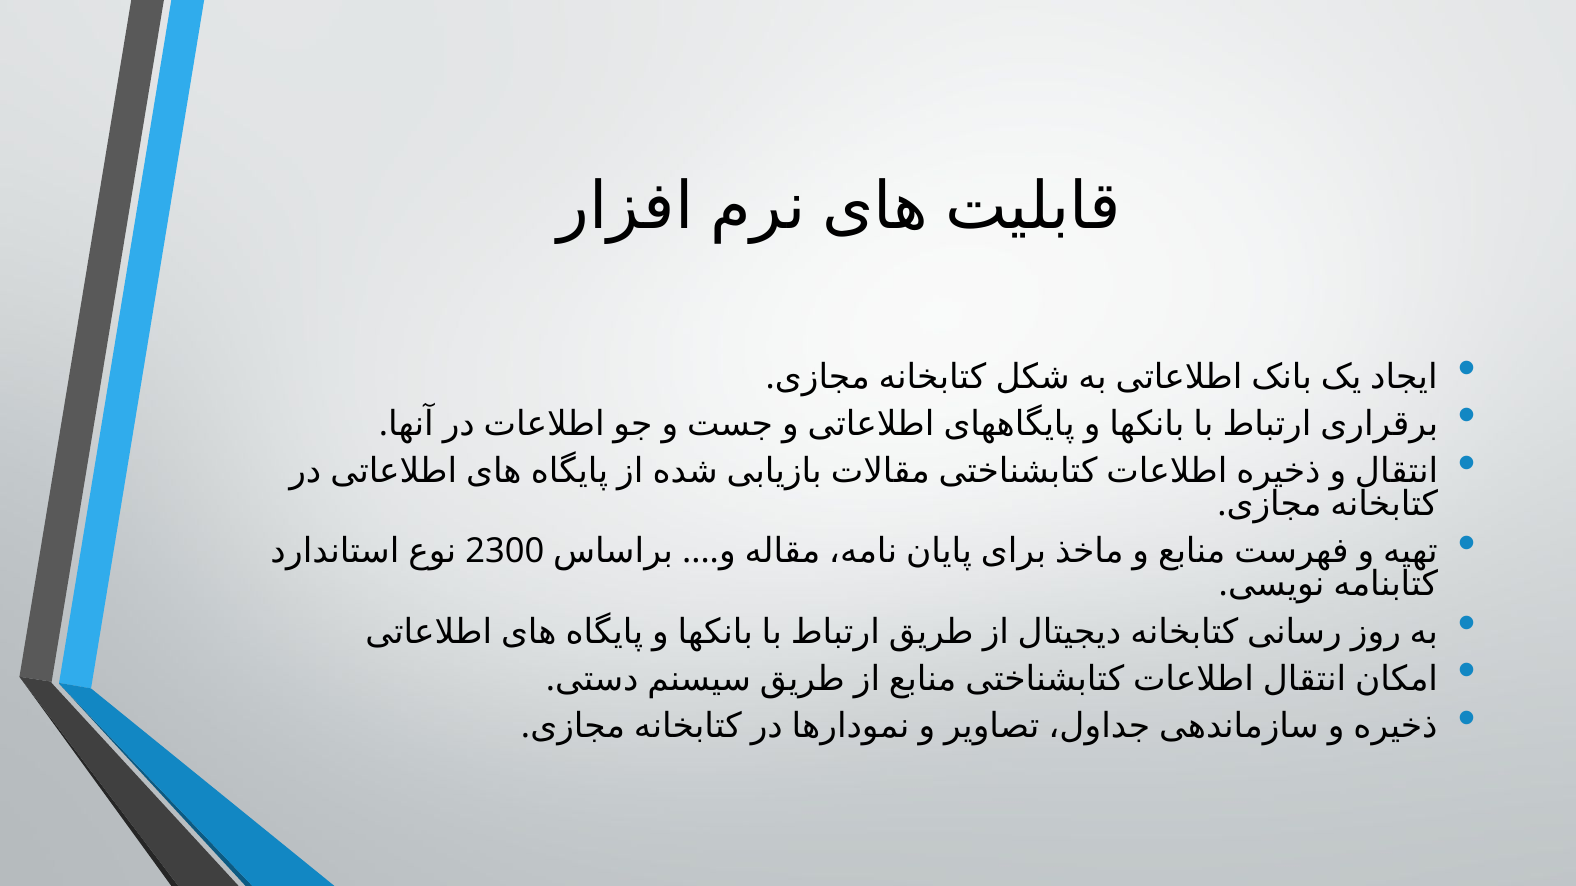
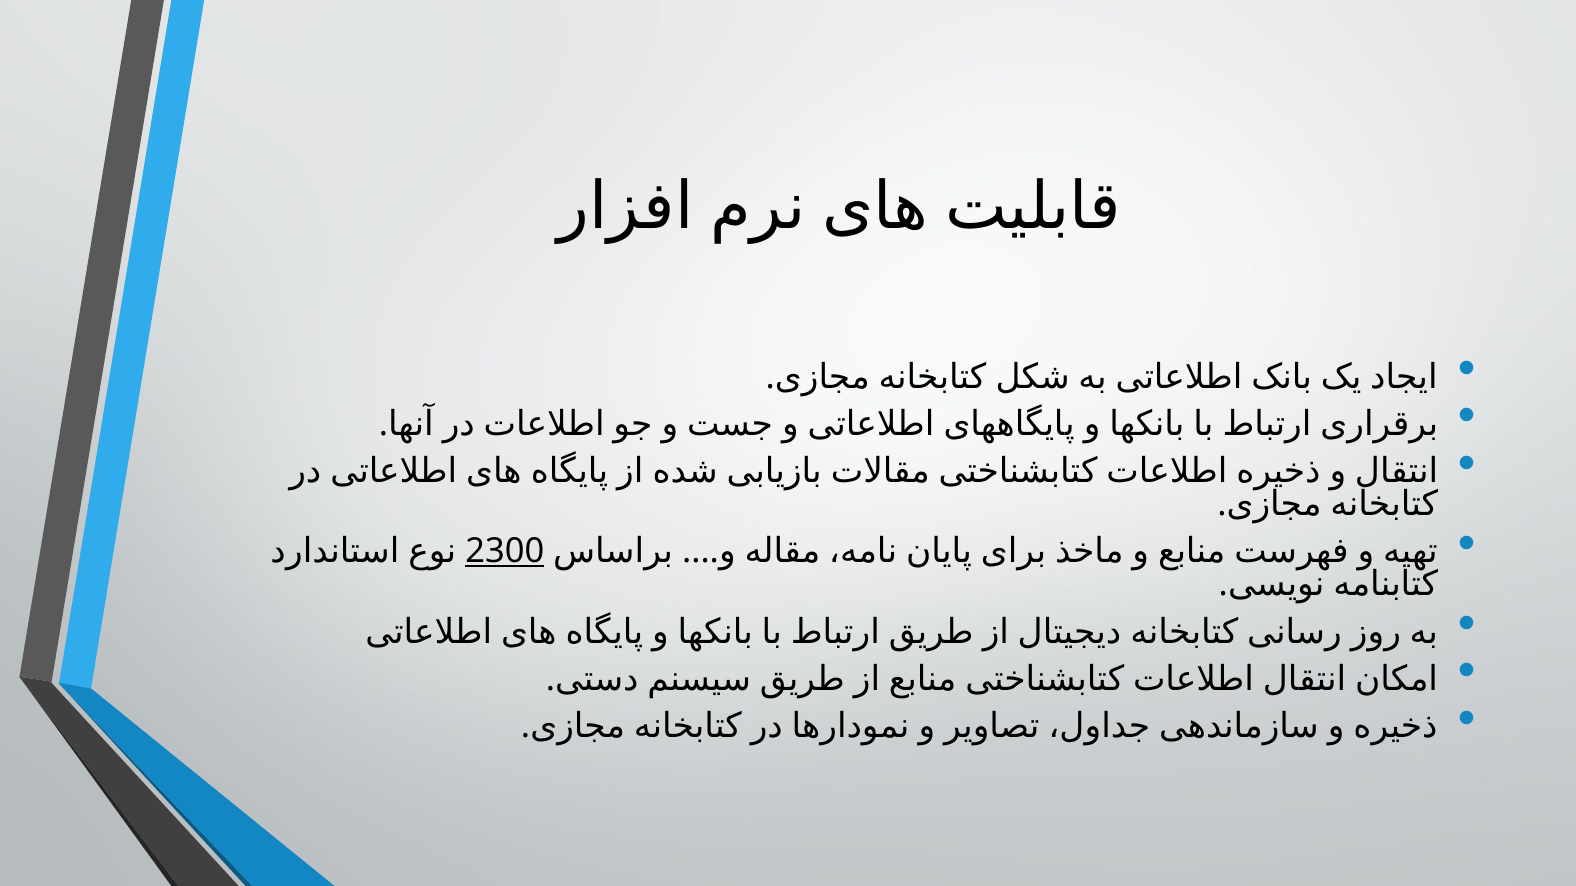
2300 underline: none -> present
